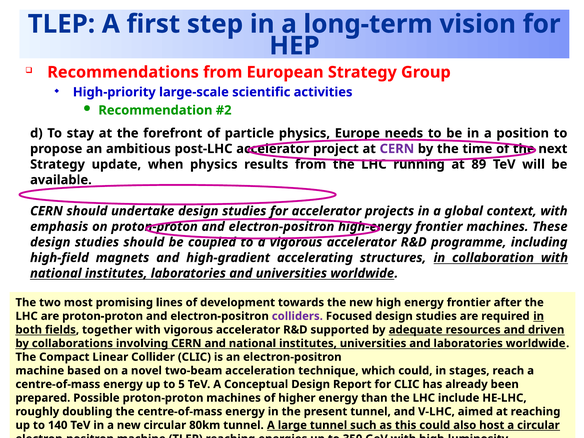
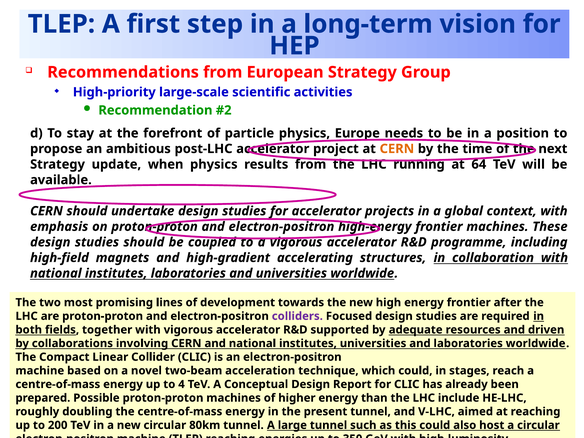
CERN at (397, 149) colour: purple -> orange
89: 89 -> 64
5: 5 -> 4
140: 140 -> 200
